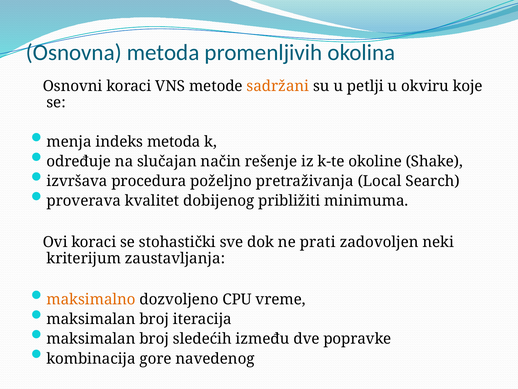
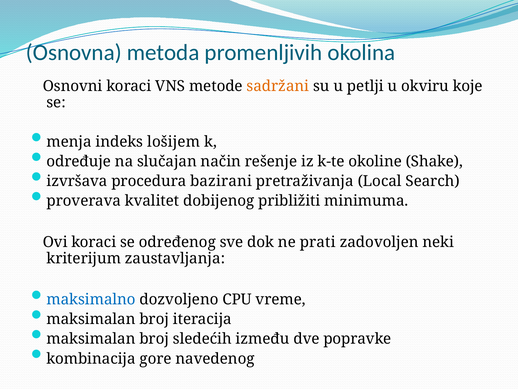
indeks metoda: metoda -> lošijem
poželjno: poželjno -> bazirani
stohastički: stohastički -> određenog
maksimalno colour: orange -> blue
